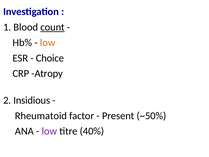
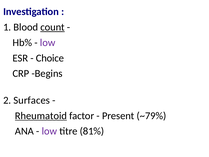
low at (48, 43) colour: orange -> purple
Atropy: Atropy -> Begins
Insidious: Insidious -> Surfaces
Rheumatoid underline: none -> present
~50%: ~50% -> ~79%
40%: 40% -> 81%
